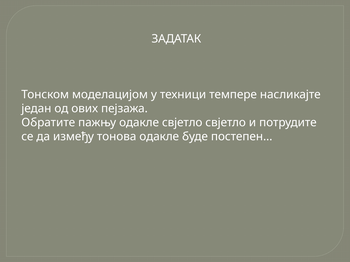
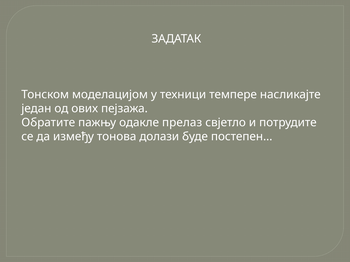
одакле свјетло: свјетло -> прелаз
тонова одакле: одакле -> долази
